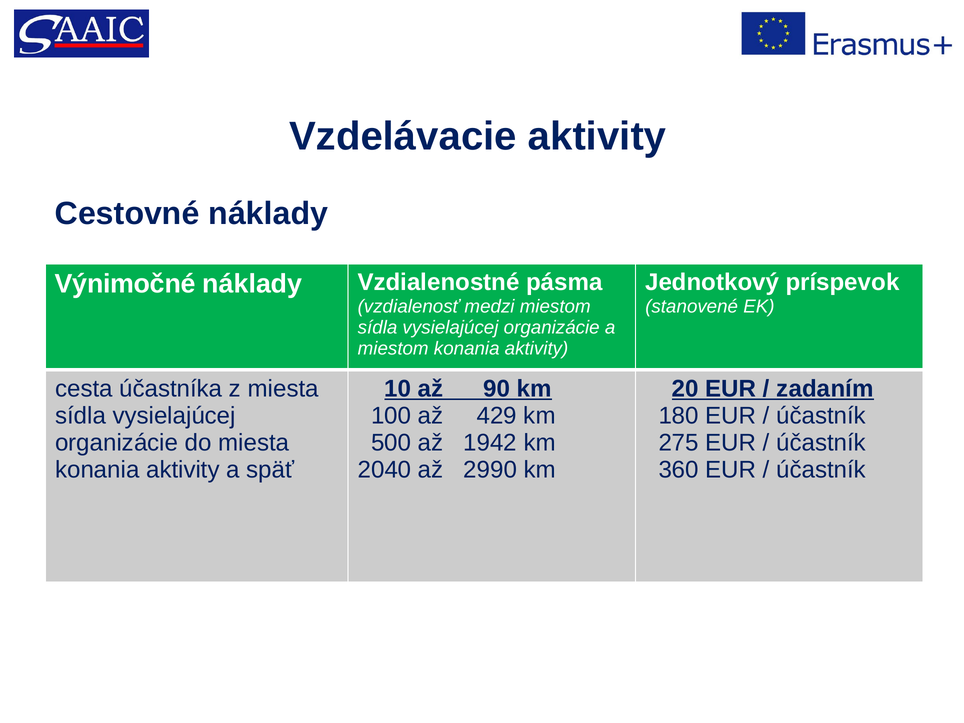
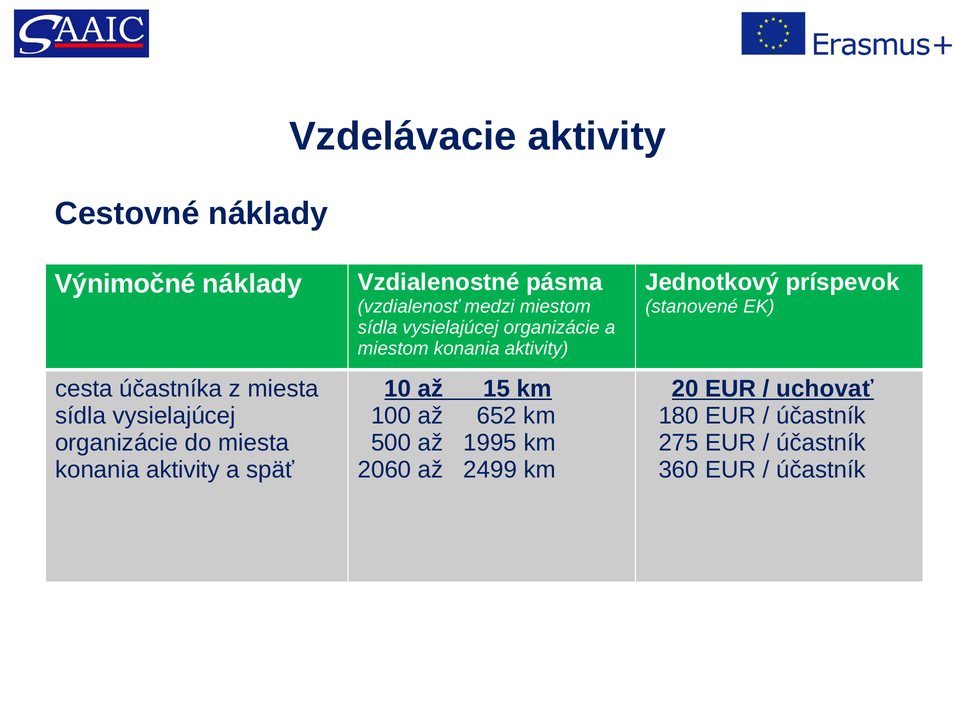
90: 90 -> 15
zadaním: zadaním -> uchovať
429: 429 -> 652
1942: 1942 -> 1995
2040: 2040 -> 2060
2990: 2990 -> 2499
